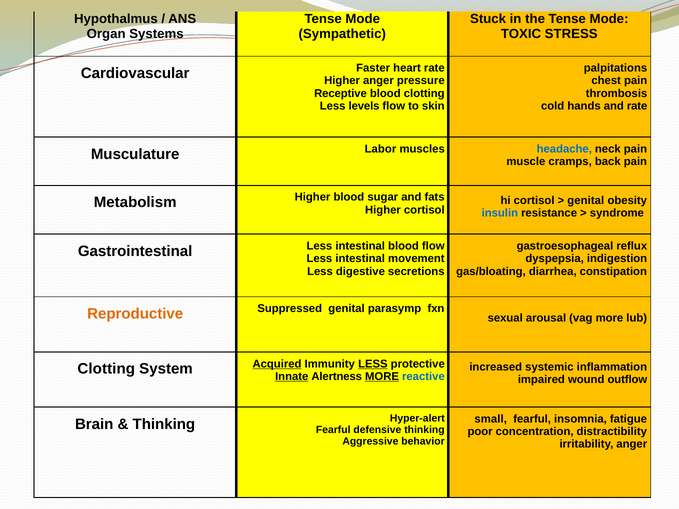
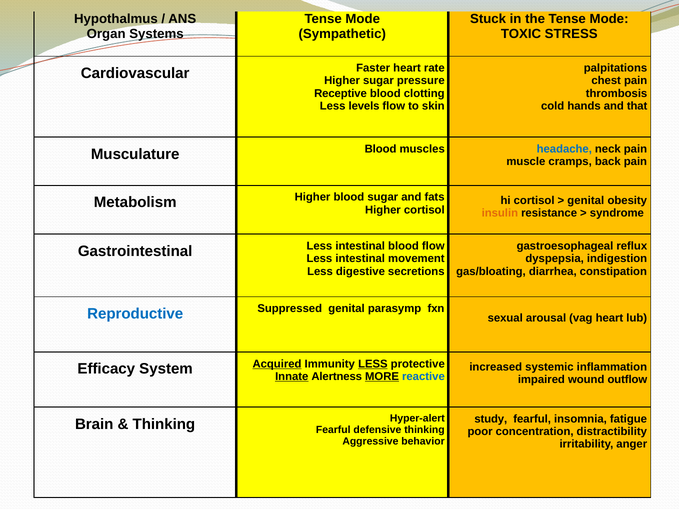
Higher anger: anger -> sugar
and rate: rate -> that
Musculature Labor: Labor -> Blood
insulin colour: blue -> orange
Reproductive colour: orange -> blue
vag more: more -> heart
Clotting at (106, 369): Clotting -> Efficacy
small: small -> study
